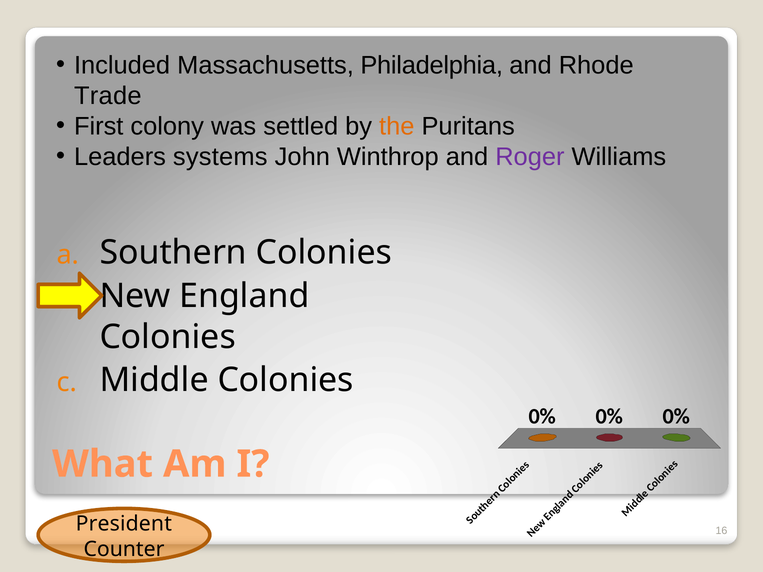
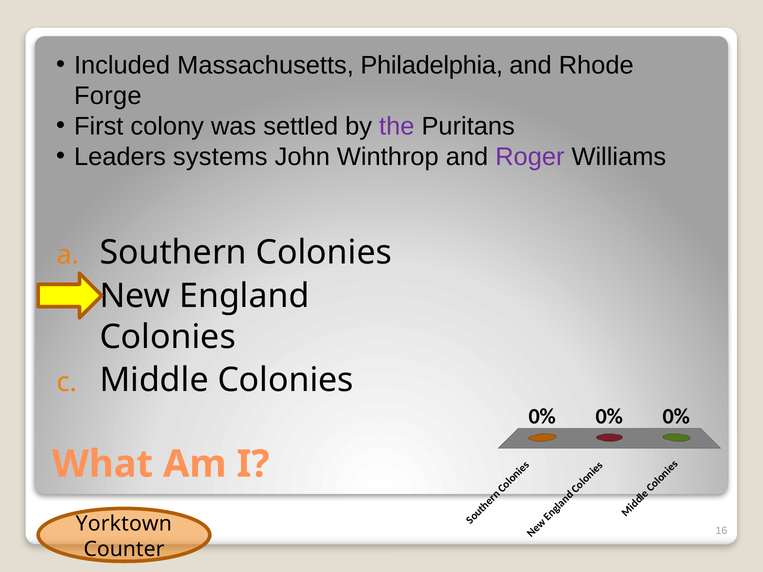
Trade: Trade -> Forge
the colour: orange -> purple
President: President -> Yorktown
